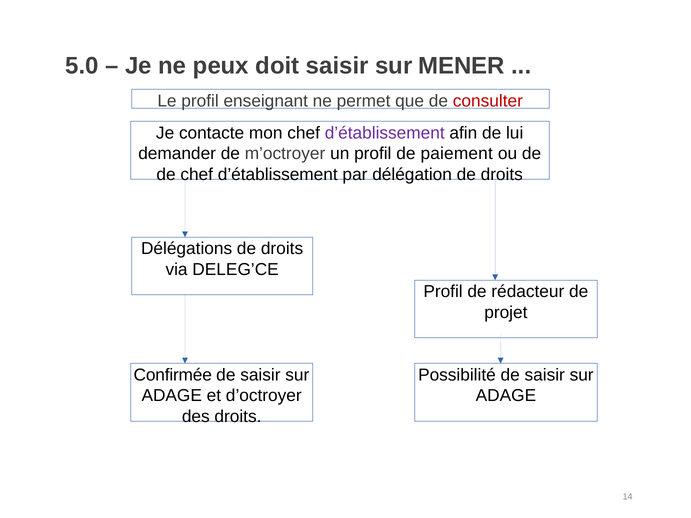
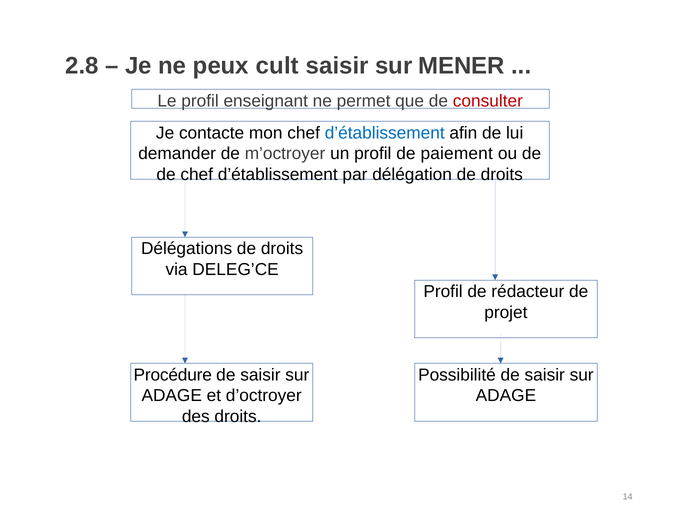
5.0: 5.0 -> 2.8
doit: doit -> cult
d’établissement at (385, 133) colour: purple -> blue
Confirmée: Confirmée -> Procédure
